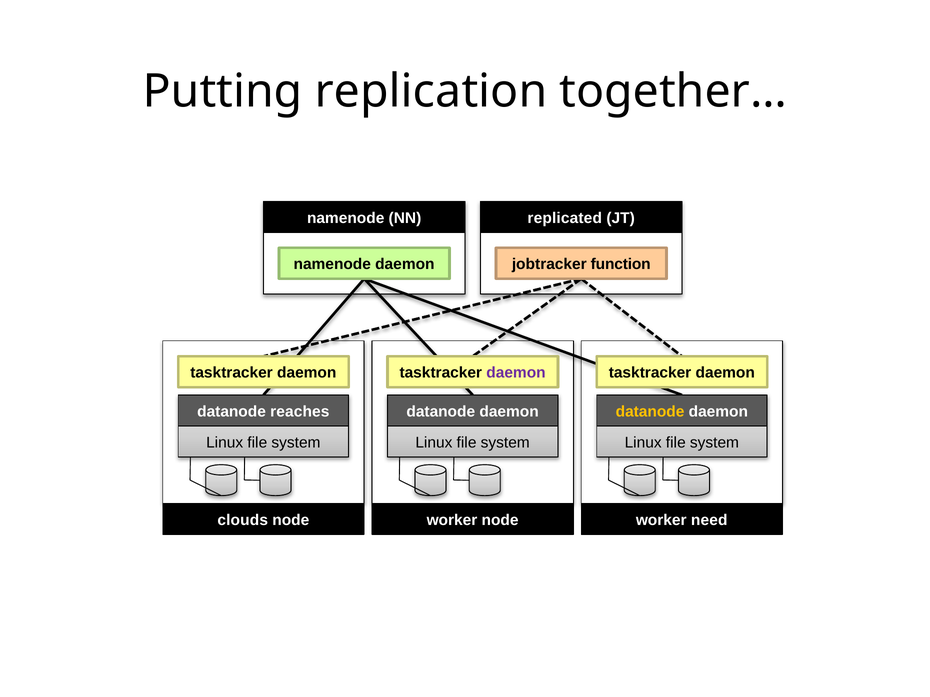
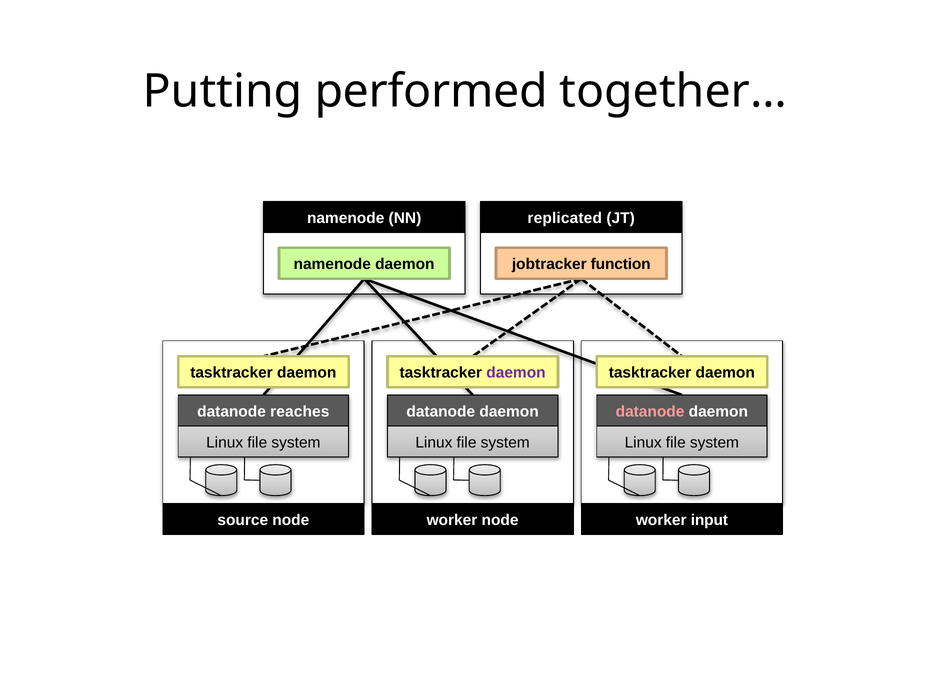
replication: replication -> performed
datanode at (650, 412) colour: yellow -> pink
clouds: clouds -> source
need: need -> input
